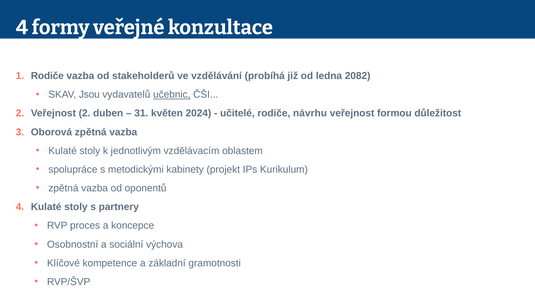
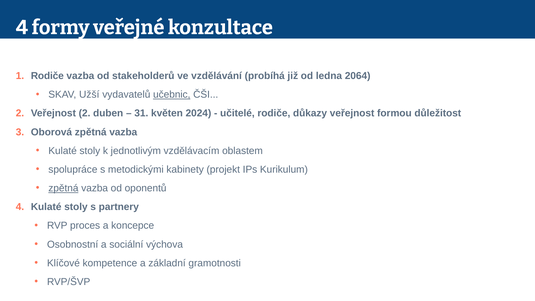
2082: 2082 -> 2064
Jsou: Jsou -> Užší
návrhu: návrhu -> důkazy
zpětná at (63, 188) underline: none -> present
